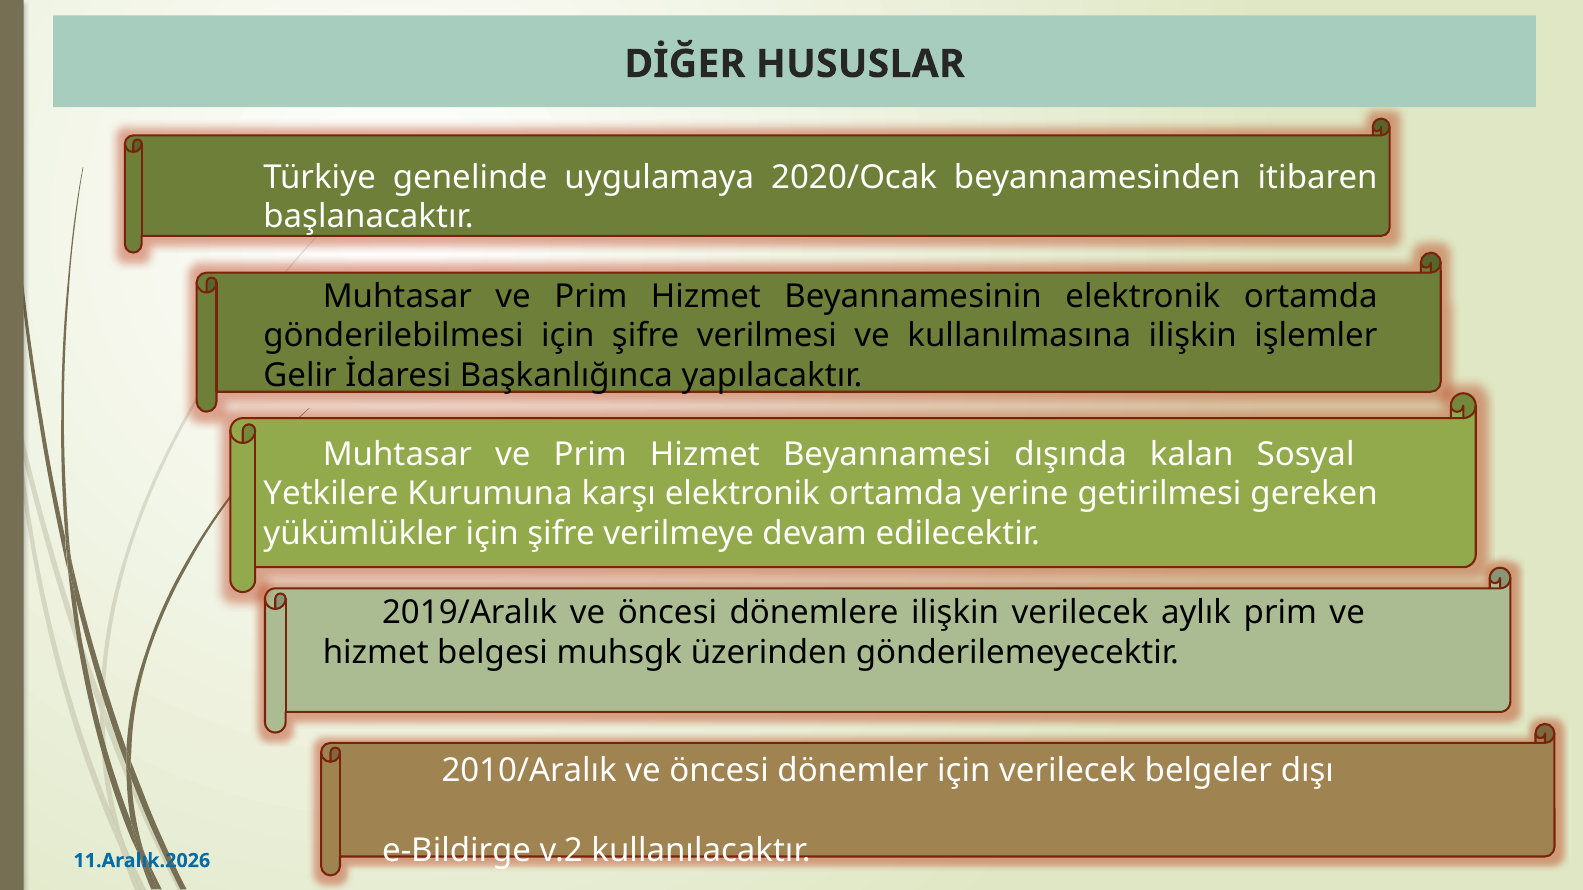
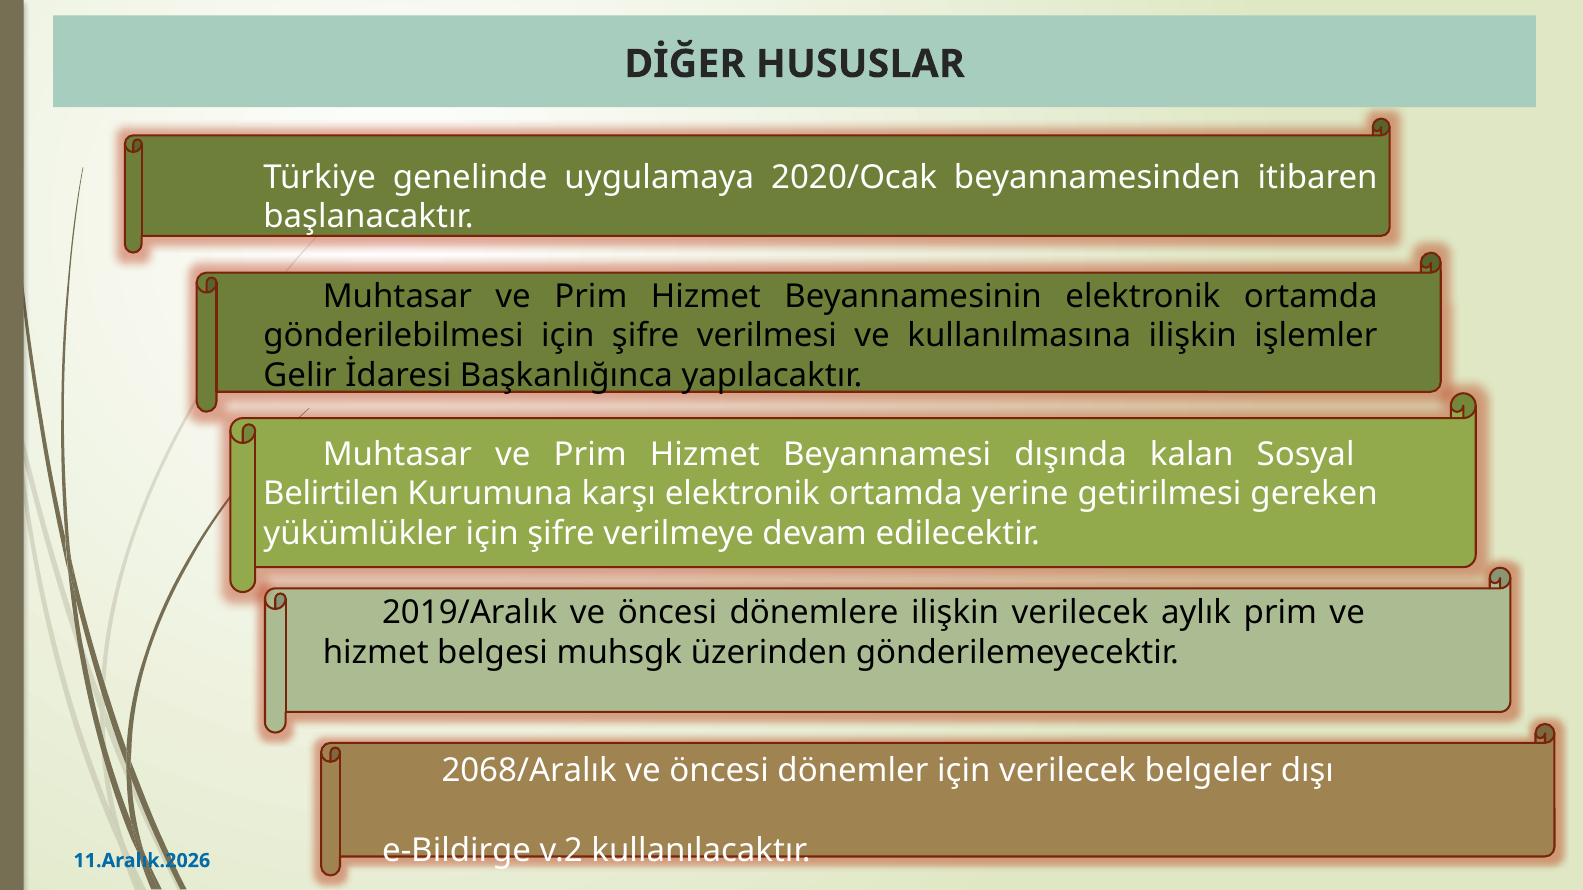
Yetkilere: Yetkilere -> Belirtilen
2010/Aralık: 2010/Aralık -> 2068/Aralık
